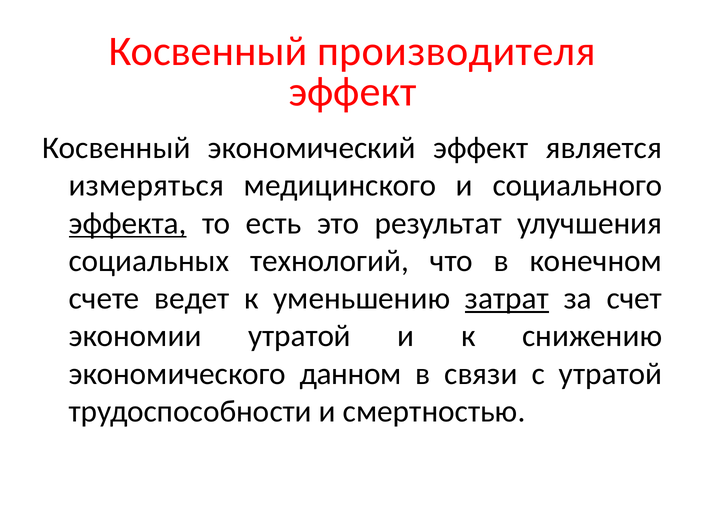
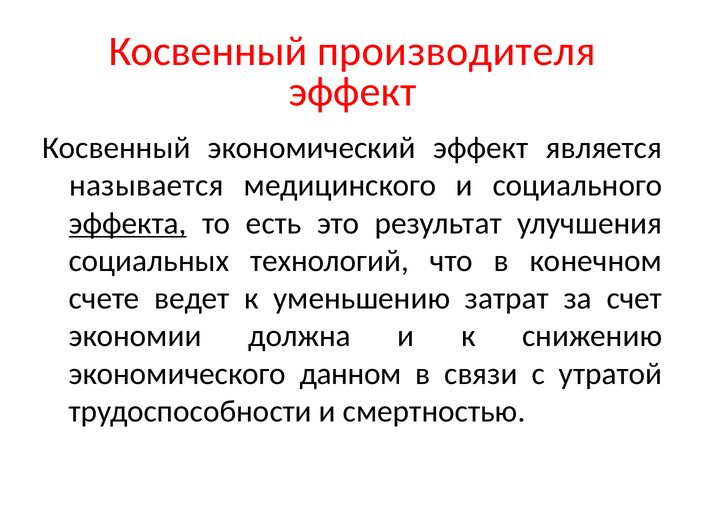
измеряться: измеряться -> называется
затрат underline: present -> none
экономии утратой: утратой -> должна
